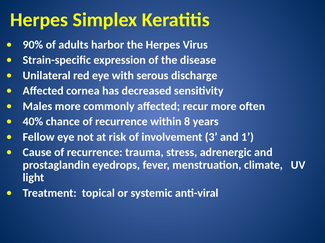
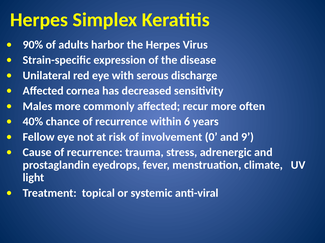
8: 8 -> 6
3: 3 -> 0
1: 1 -> 9
